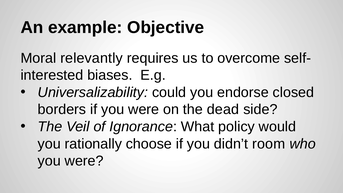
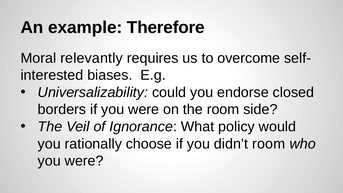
Objective: Objective -> Therefore
the dead: dead -> room
